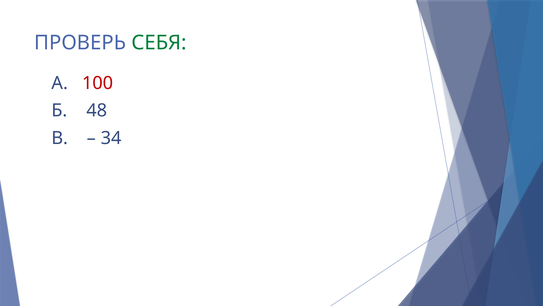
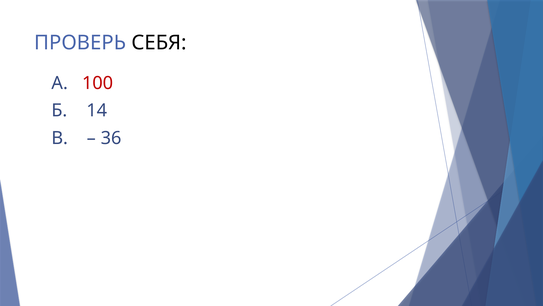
СЕБЯ colour: green -> black
48: 48 -> 14
34: 34 -> 36
